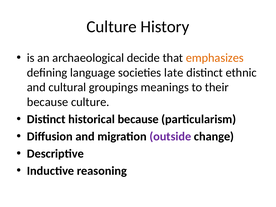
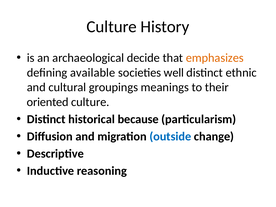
language: language -> available
late: late -> well
because at (48, 102): because -> oriented
outside colour: purple -> blue
